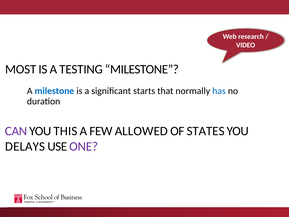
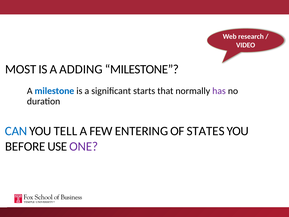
TESTING: TESTING -> ADDING
has colour: blue -> purple
CAN colour: purple -> blue
THIS: THIS -> TELL
ALLOWED: ALLOWED -> ENTERING
DELAYS: DELAYS -> BEFORE
